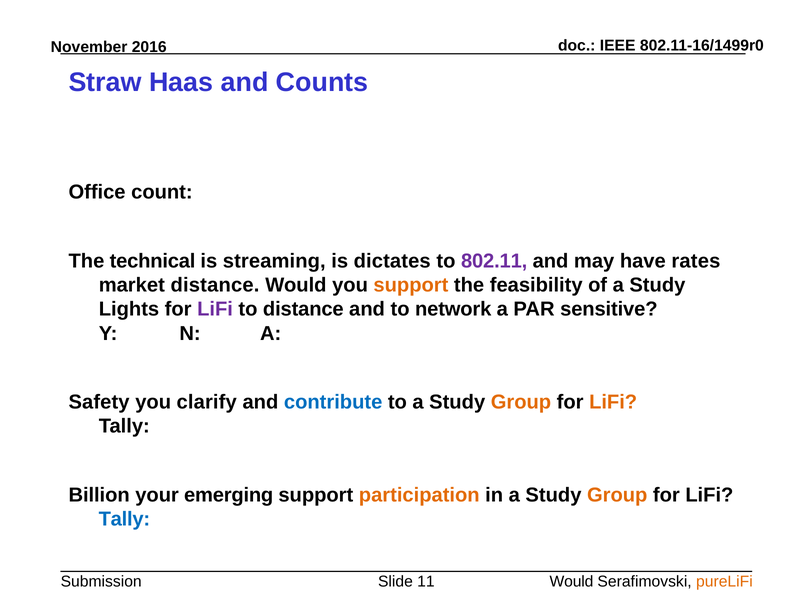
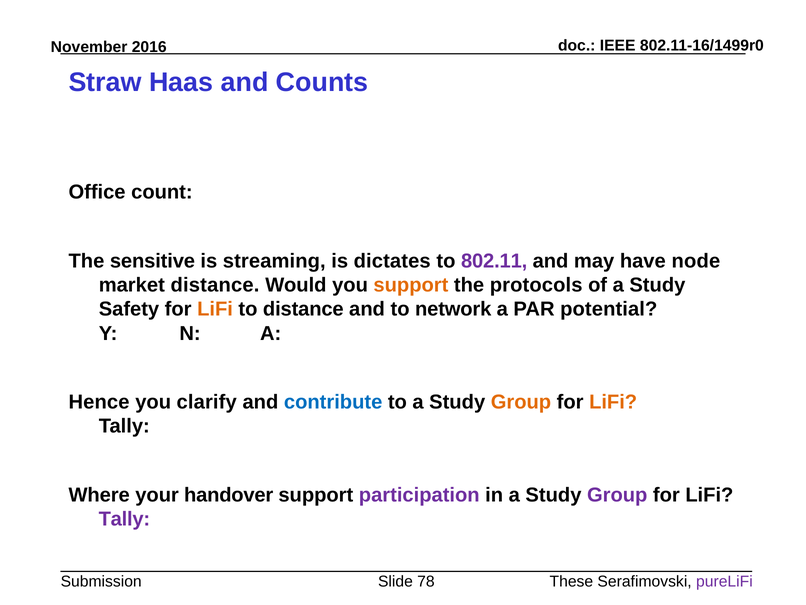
technical: technical -> sensitive
rates: rates -> node
feasibility: feasibility -> protocols
Lights: Lights -> Safety
LiFi at (215, 309) colour: purple -> orange
sensitive: sensitive -> potential
Safety: Safety -> Hence
Billion: Billion -> Where
emerging: emerging -> handover
participation colour: orange -> purple
Group at (617, 495) colour: orange -> purple
Tally at (124, 519) colour: blue -> purple
11: 11 -> 78
Would at (571, 581): Would -> These
pureLiFi colour: orange -> purple
